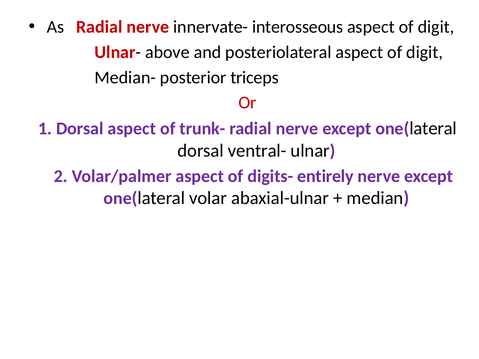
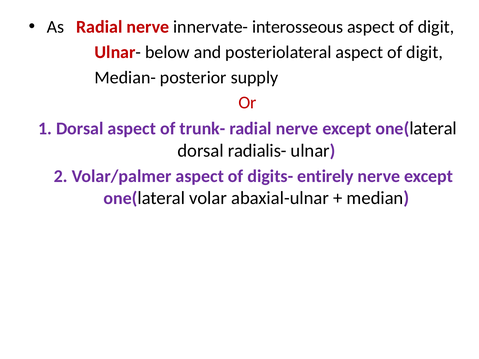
above: above -> below
triceps: triceps -> supply
ventral-: ventral- -> radialis-
